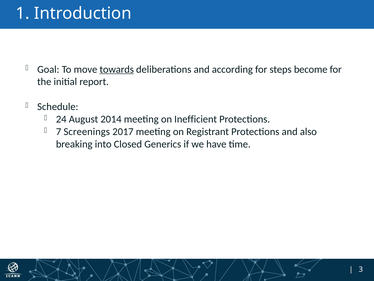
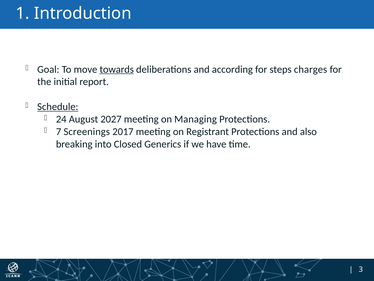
become: become -> charges
Schedule underline: none -> present
2014: 2014 -> 2027
Inefficient: Inefficient -> Managing
